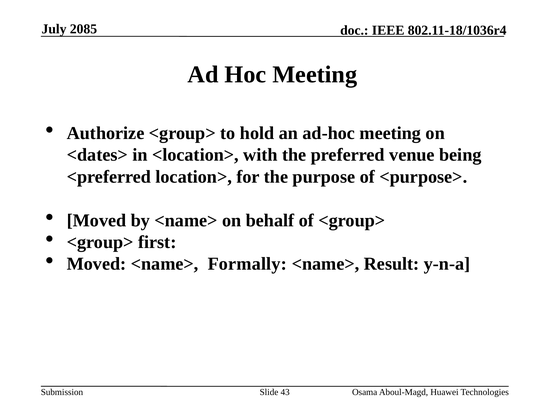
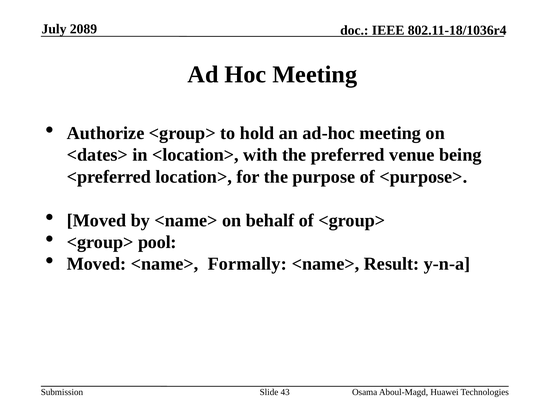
2085: 2085 -> 2089
first: first -> pool
